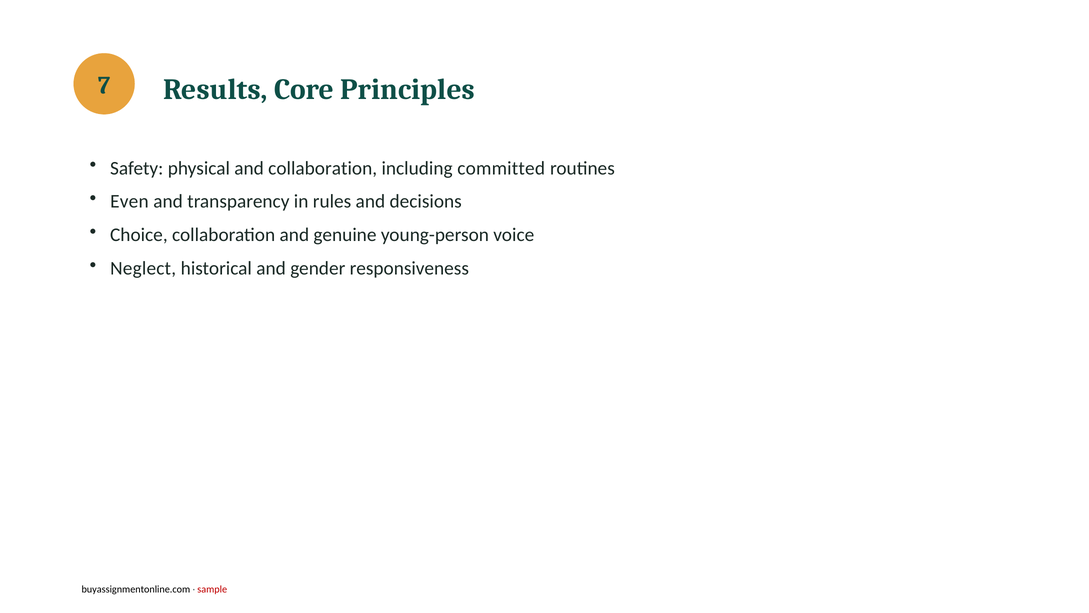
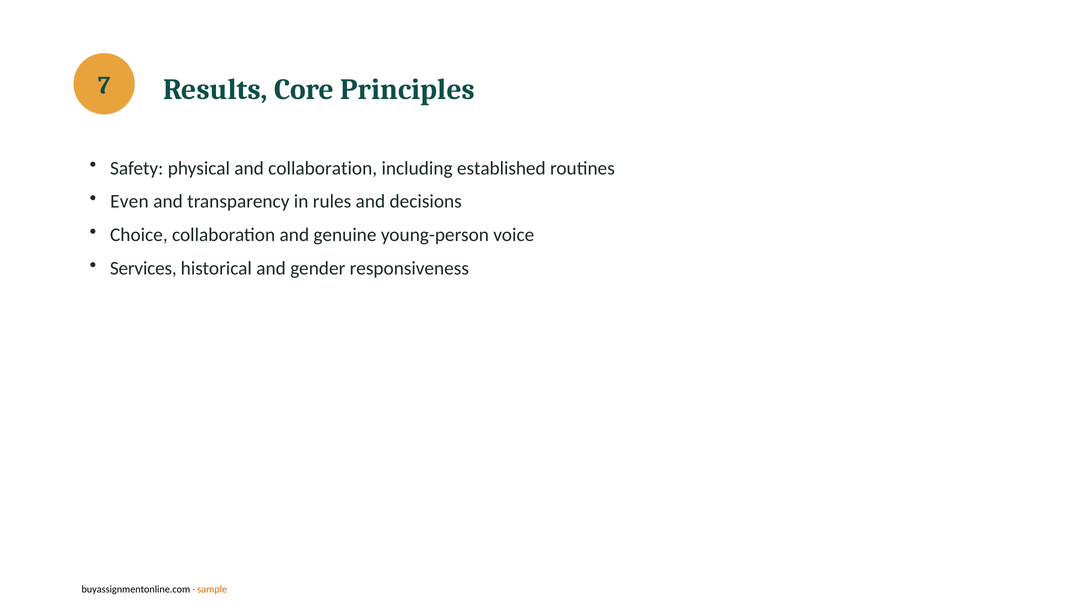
committed: committed -> established
Neglect: Neglect -> Services
sample colour: red -> orange
